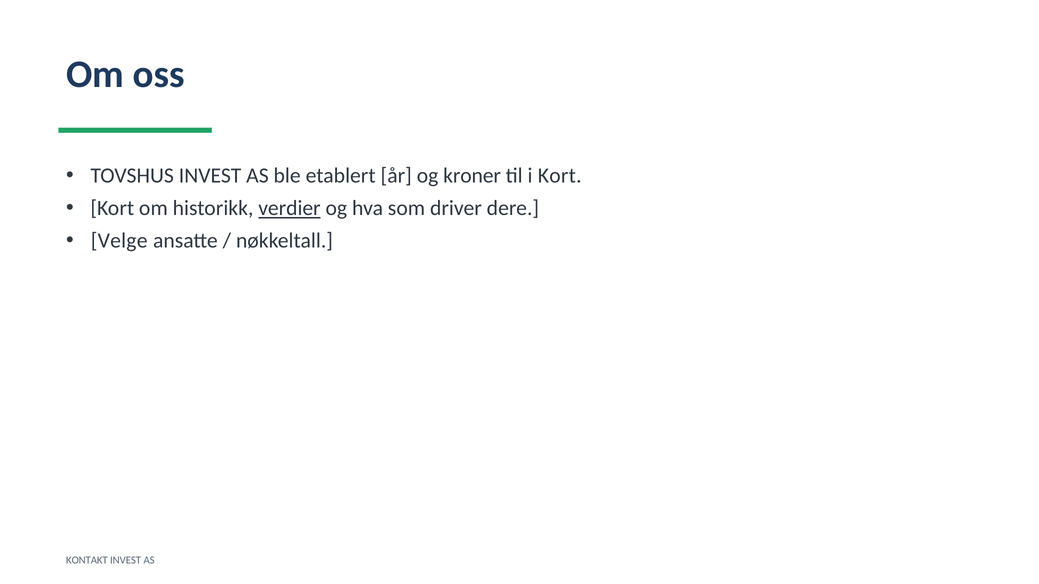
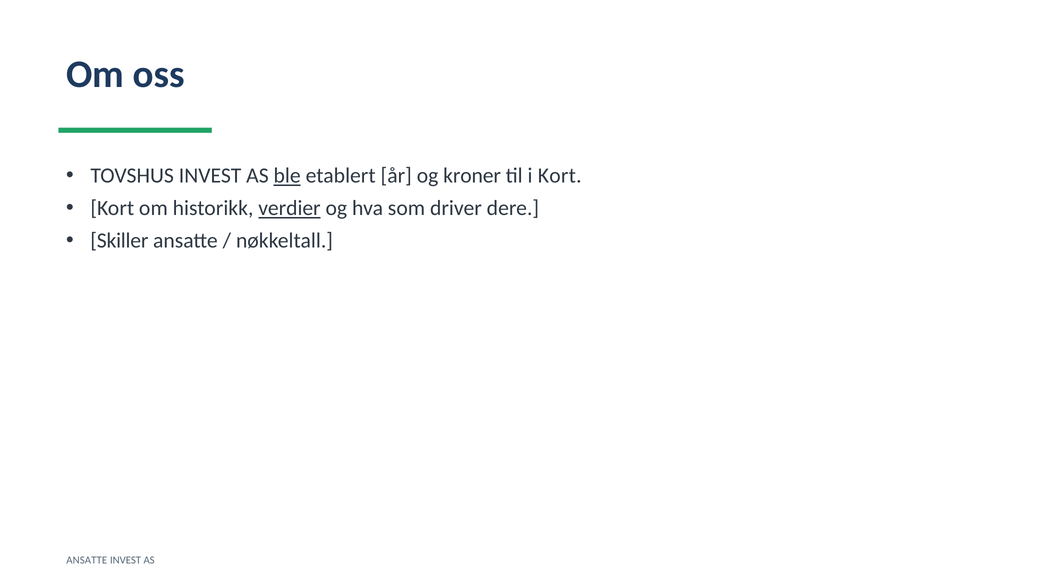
ble underline: none -> present
Velge: Velge -> Skiller
KONTAKT at (87, 561): KONTAKT -> ANSATTE
